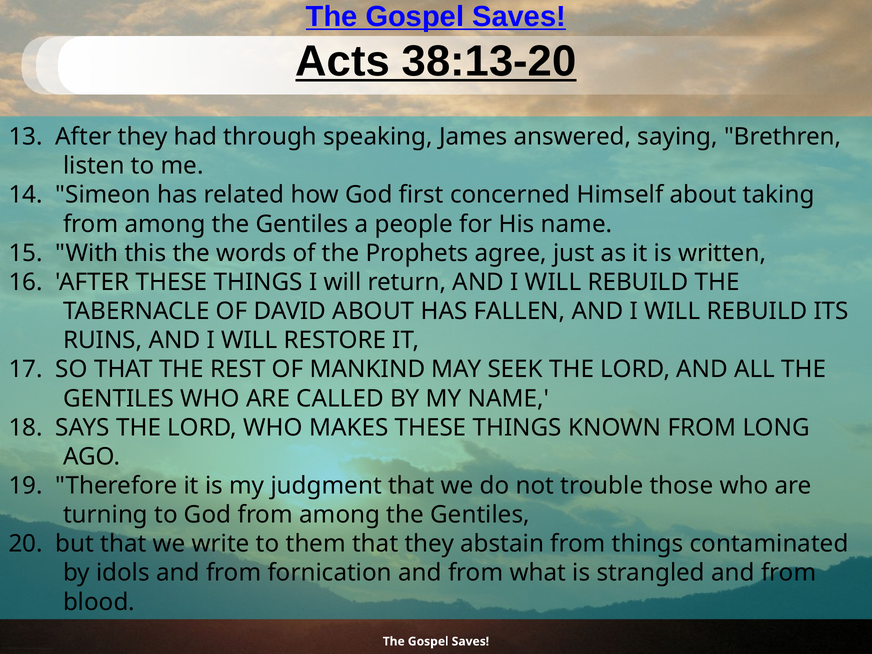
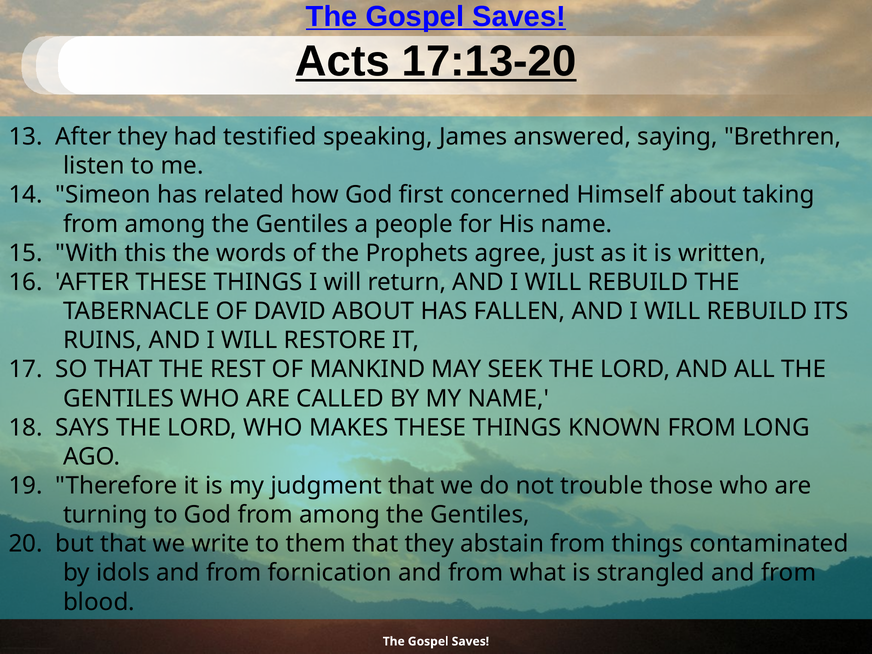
38:13-20: 38:13-20 -> 17:13-20
through: through -> testified
